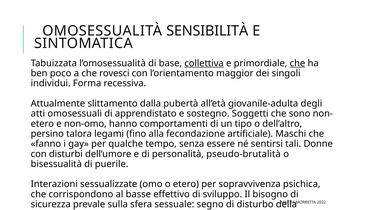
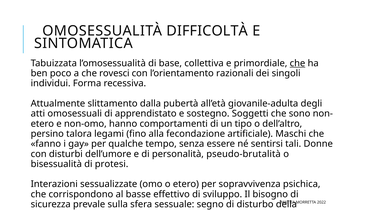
SENSIBILITÀ: SENSIBILITÀ -> DIFFICOLTÀ
collettiva underline: present -> none
maggior: maggior -> razionali
puerile: puerile -> protesi
